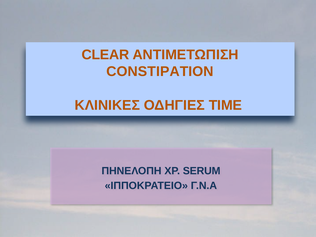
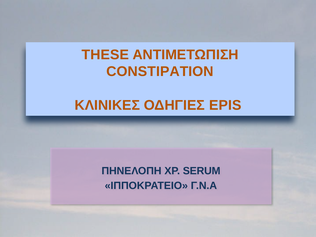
CLEAR: CLEAR -> THESE
TIME: TIME -> EPIS
